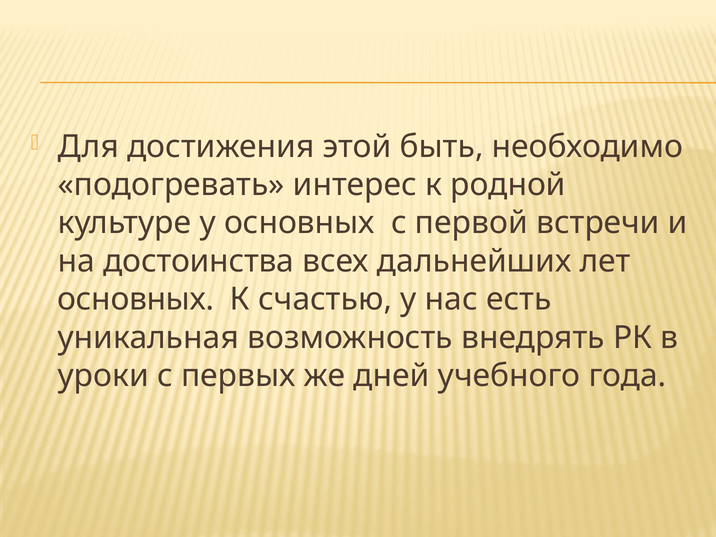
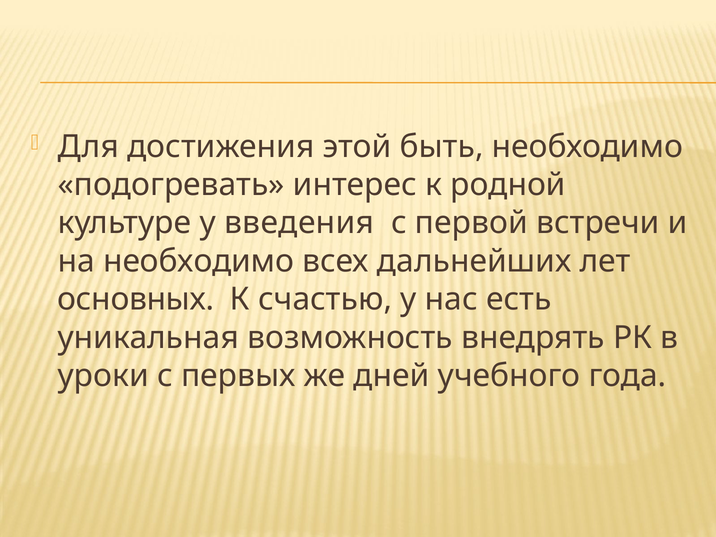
у основных: основных -> введения
на достоинства: достоинства -> необходимо
